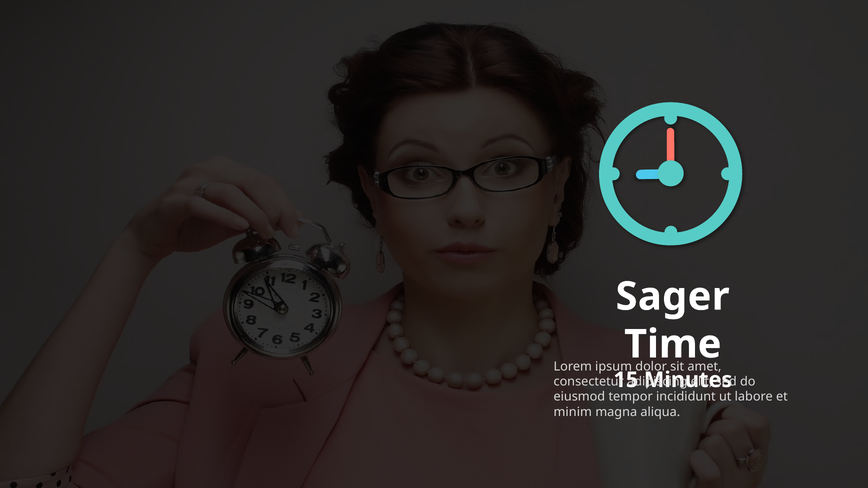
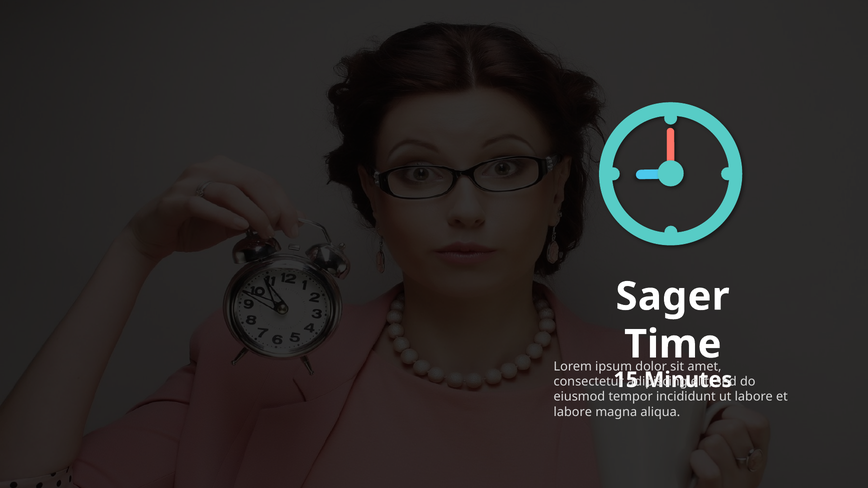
minim at (573, 412): minim -> labore
